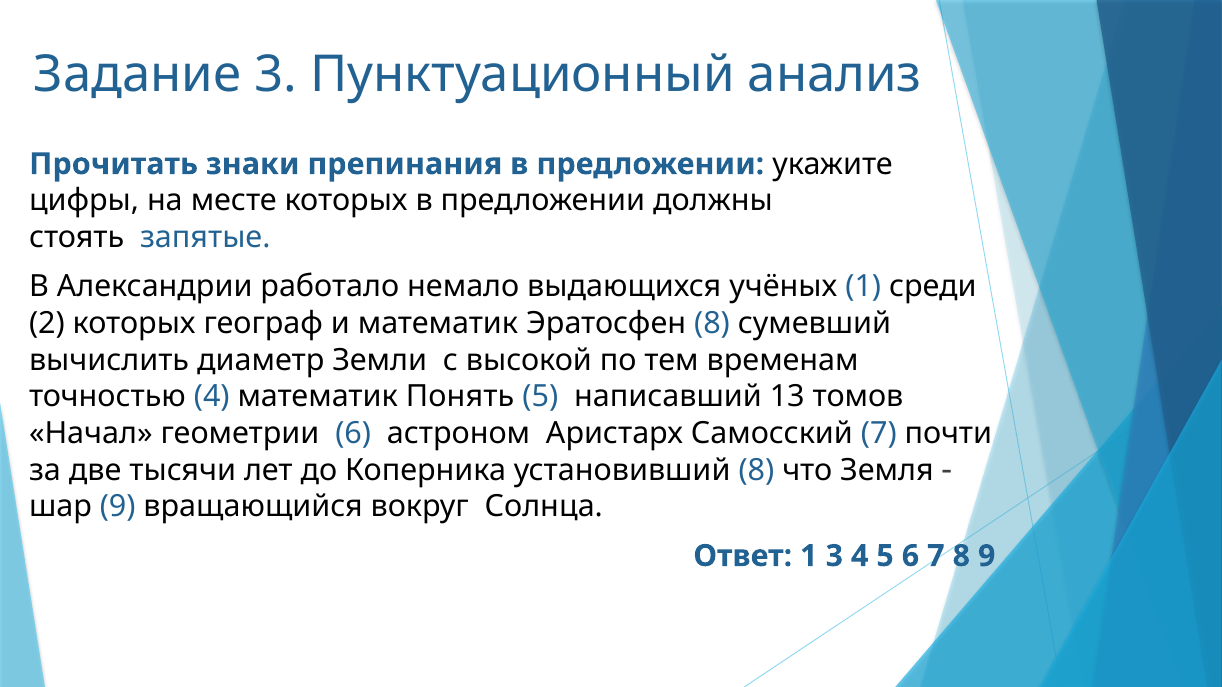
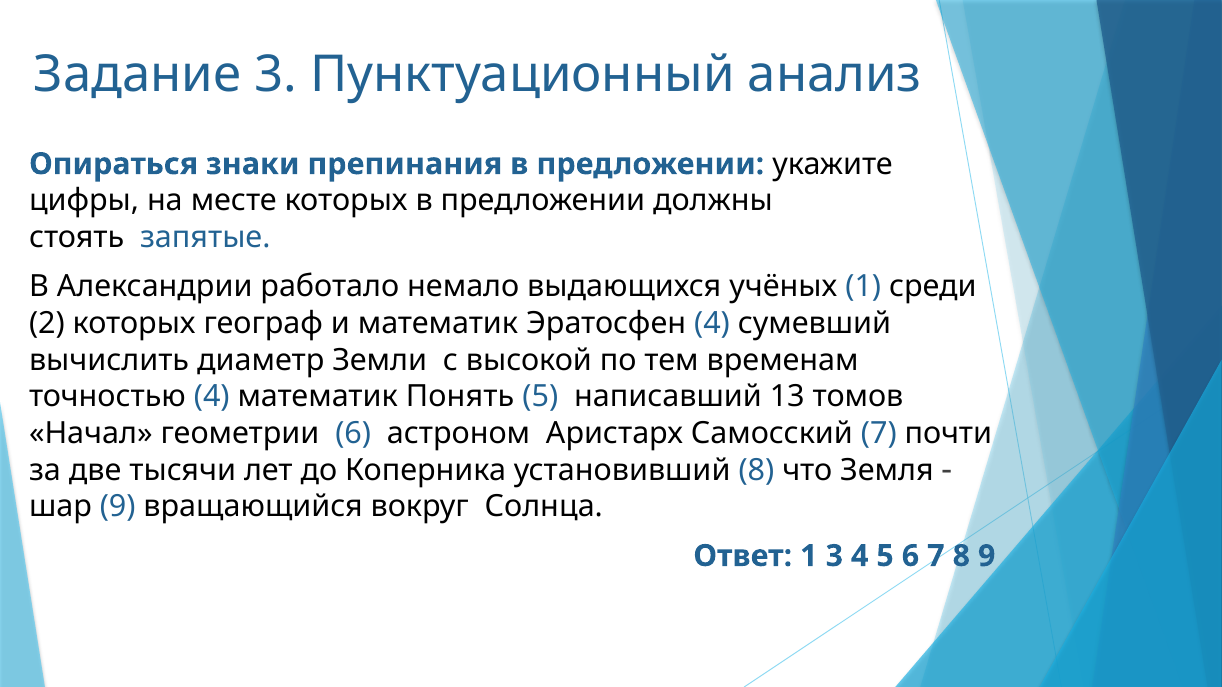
Прочитать: Прочитать -> Опираться
Эратосфен 8: 8 -> 4
